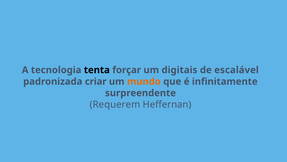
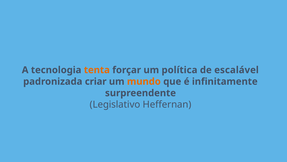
tenta colour: black -> orange
digitais: digitais -> política
Requerem: Requerem -> Legislativo
